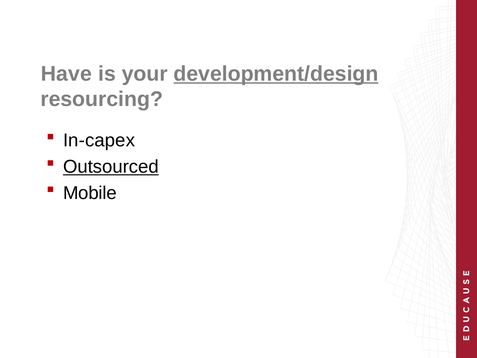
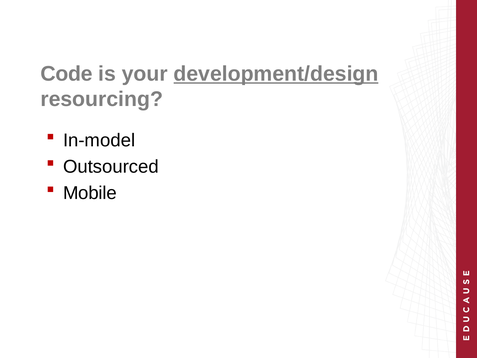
Have: Have -> Code
In-capex: In-capex -> In-model
Outsourced underline: present -> none
